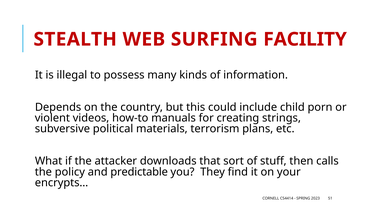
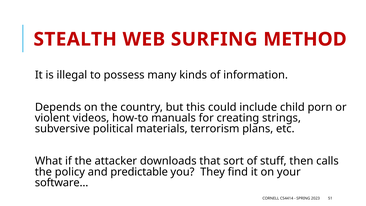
FACILITY: FACILITY -> METHOD
encrypts…: encrypts… -> software…
